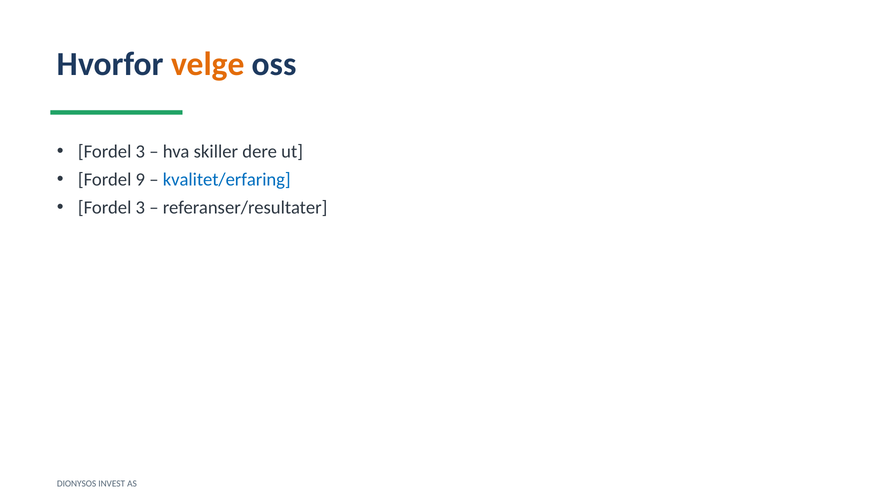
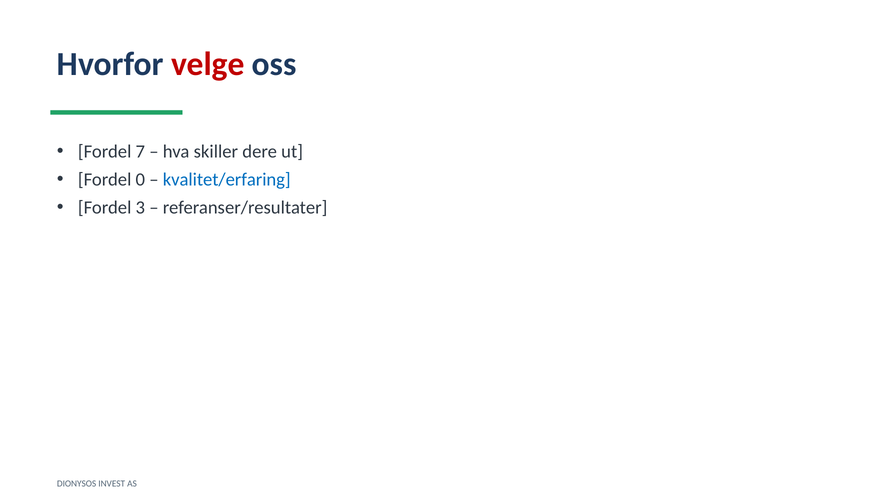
velge colour: orange -> red
3 at (140, 152): 3 -> 7
9: 9 -> 0
